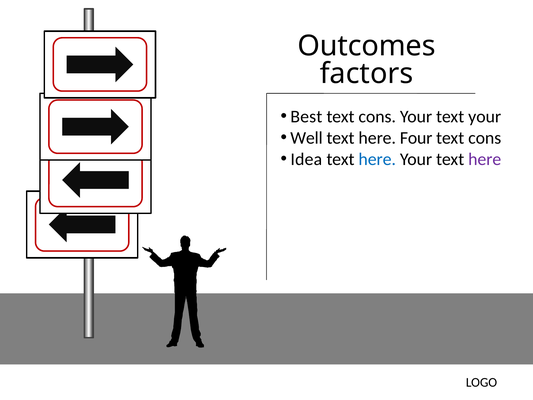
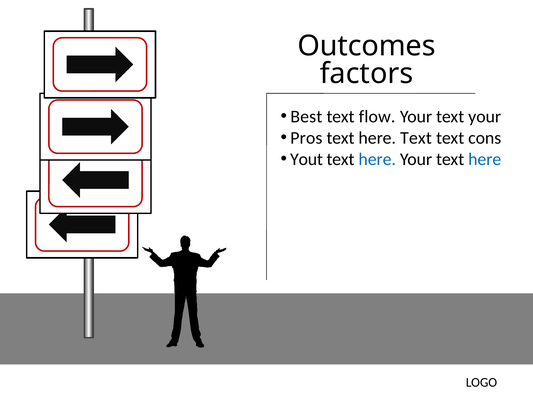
cons at (377, 117): cons -> flow
Well: Well -> Pros
here Four: Four -> Text
Idea: Idea -> Yout
here at (485, 159) colour: purple -> blue
